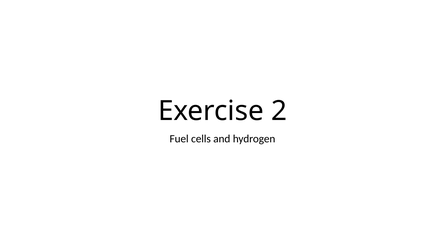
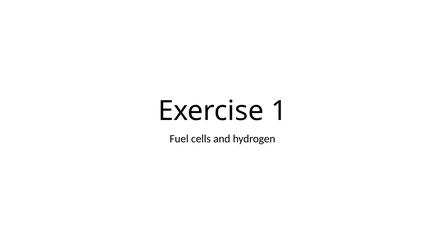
2: 2 -> 1
